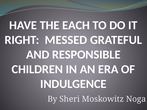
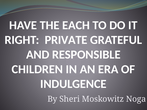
MESSED: MESSED -> PRIVATE
